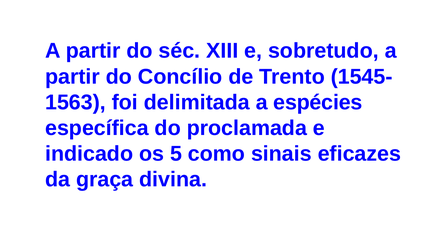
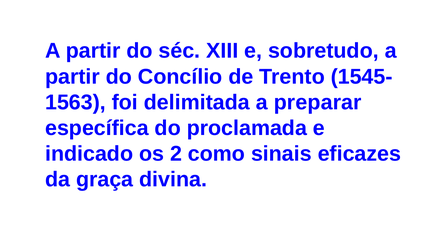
espécies: espécies -> preparar
5: 5 -> 2
